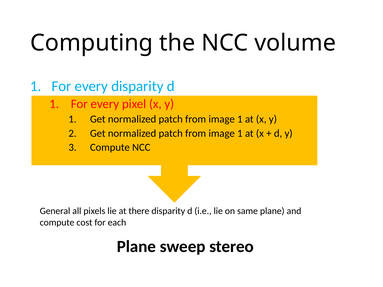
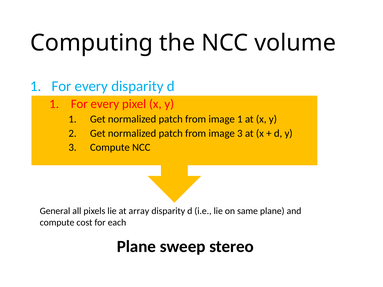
1 at (240, 133): 1 -> 3
there: there -> array
